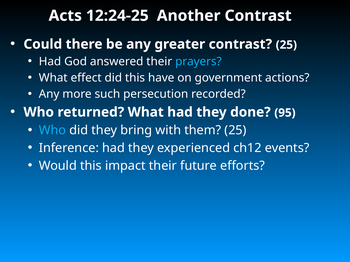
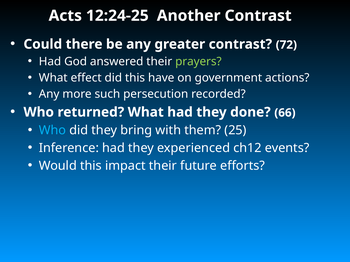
contrast 25: 25 -> 72
prayers colour: light blue -> light green
95: 95 -> 66
